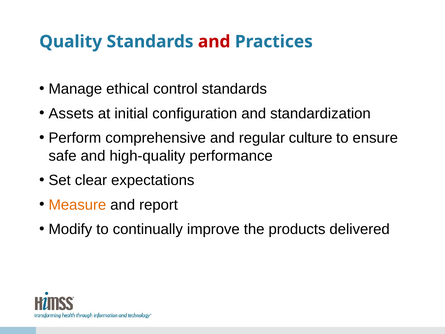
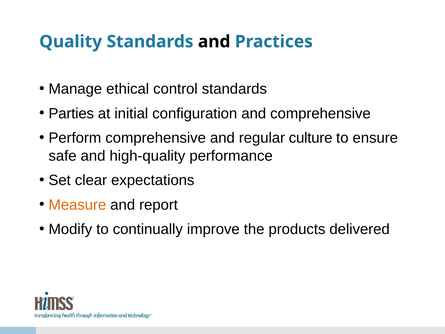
and at (214, 42) colour: red -> black
Assets: Assets -> Parties
and standardization: standardization -> comprehensive
